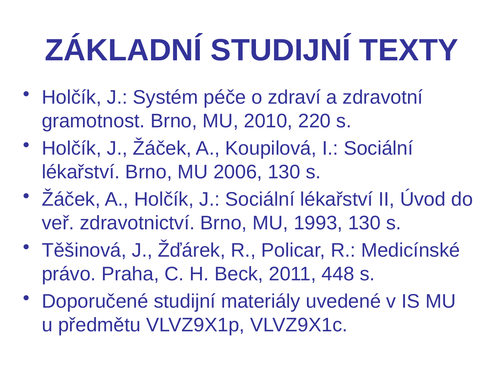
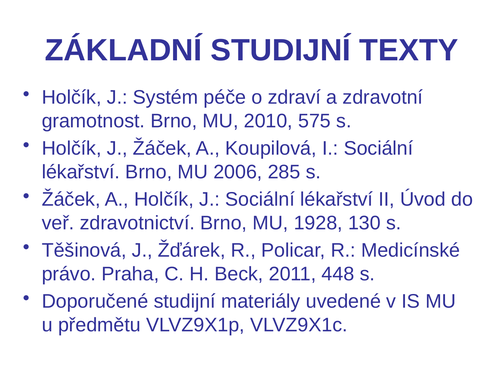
220: 220 -> 575
2006 130: 130 -> 285
1993: 1993 -> 1928
